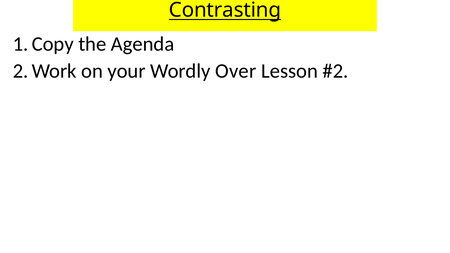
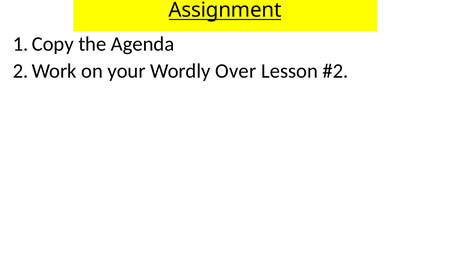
Contrasting: Contrasting -> Assignment
